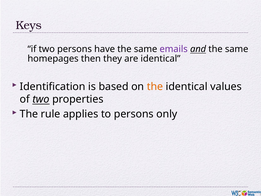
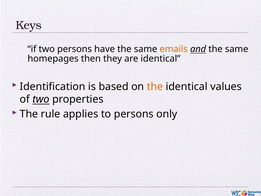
emails colour: purple -> orange
